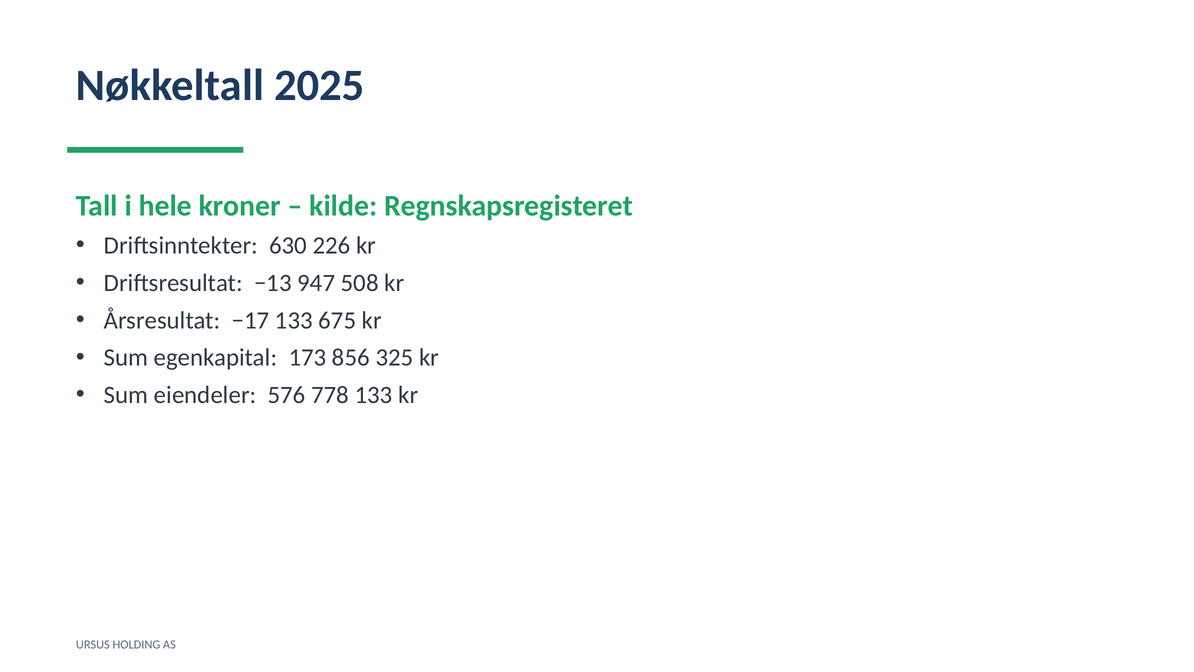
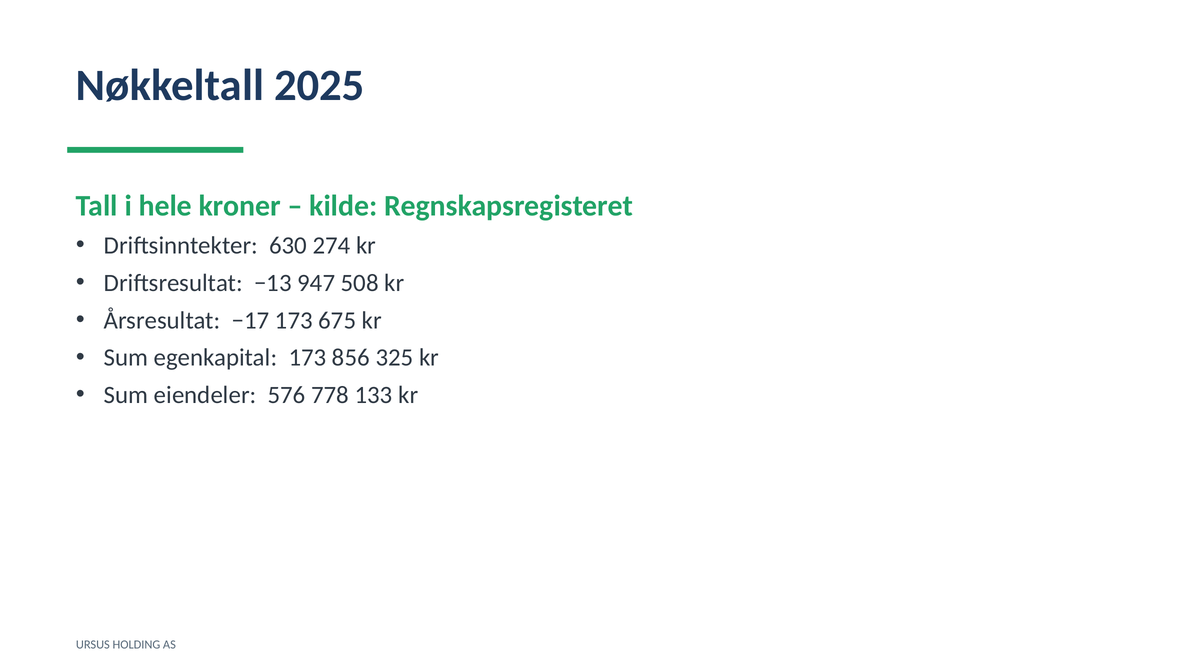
226: 226 -> 274
−17 133: 133 -> 173
